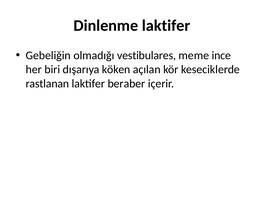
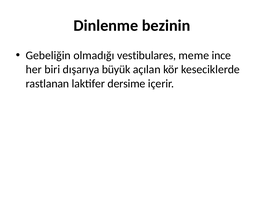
Dinlenme laktifer: laktifer -> bezinin
köken: köken -> büyük
beraber: beraber -> dersime
